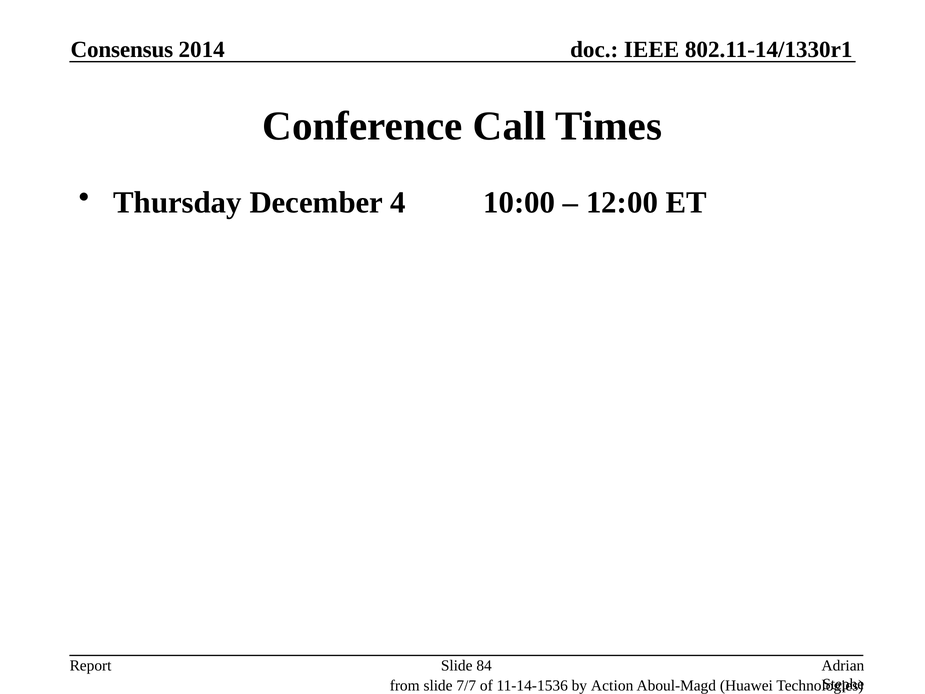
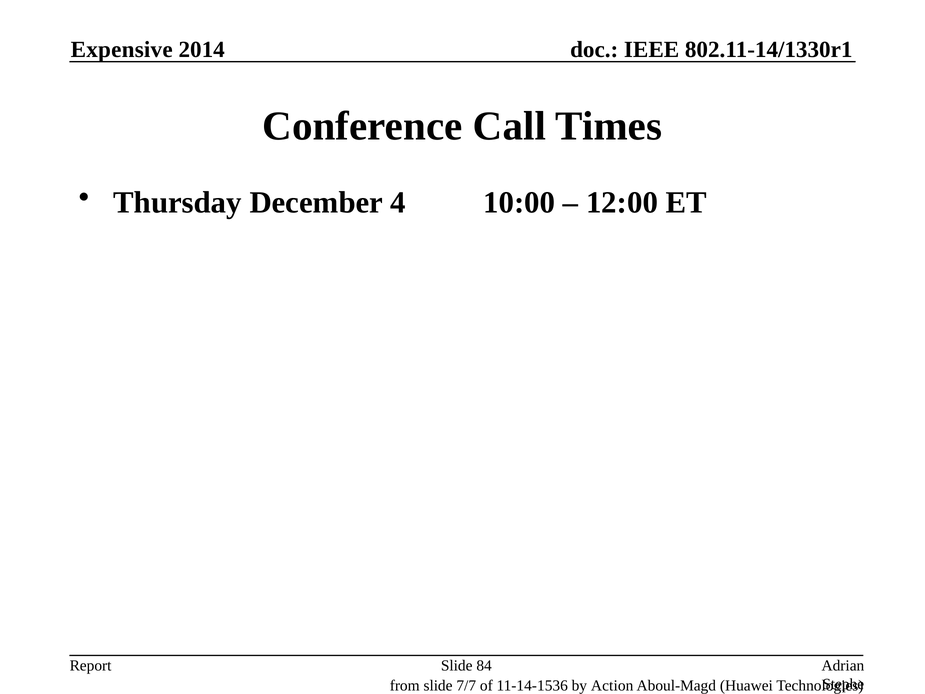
Consensus: Consensus -> Expensive
